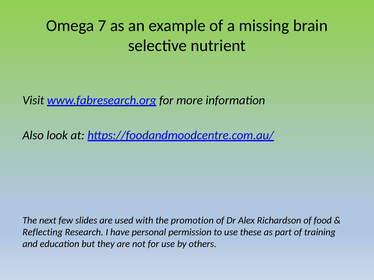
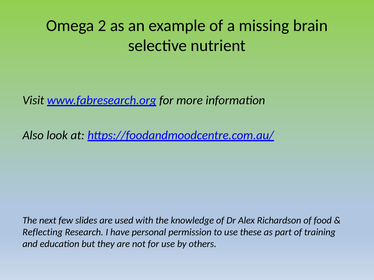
7: 7 -> 2
promotion: promotion -> knowledge
